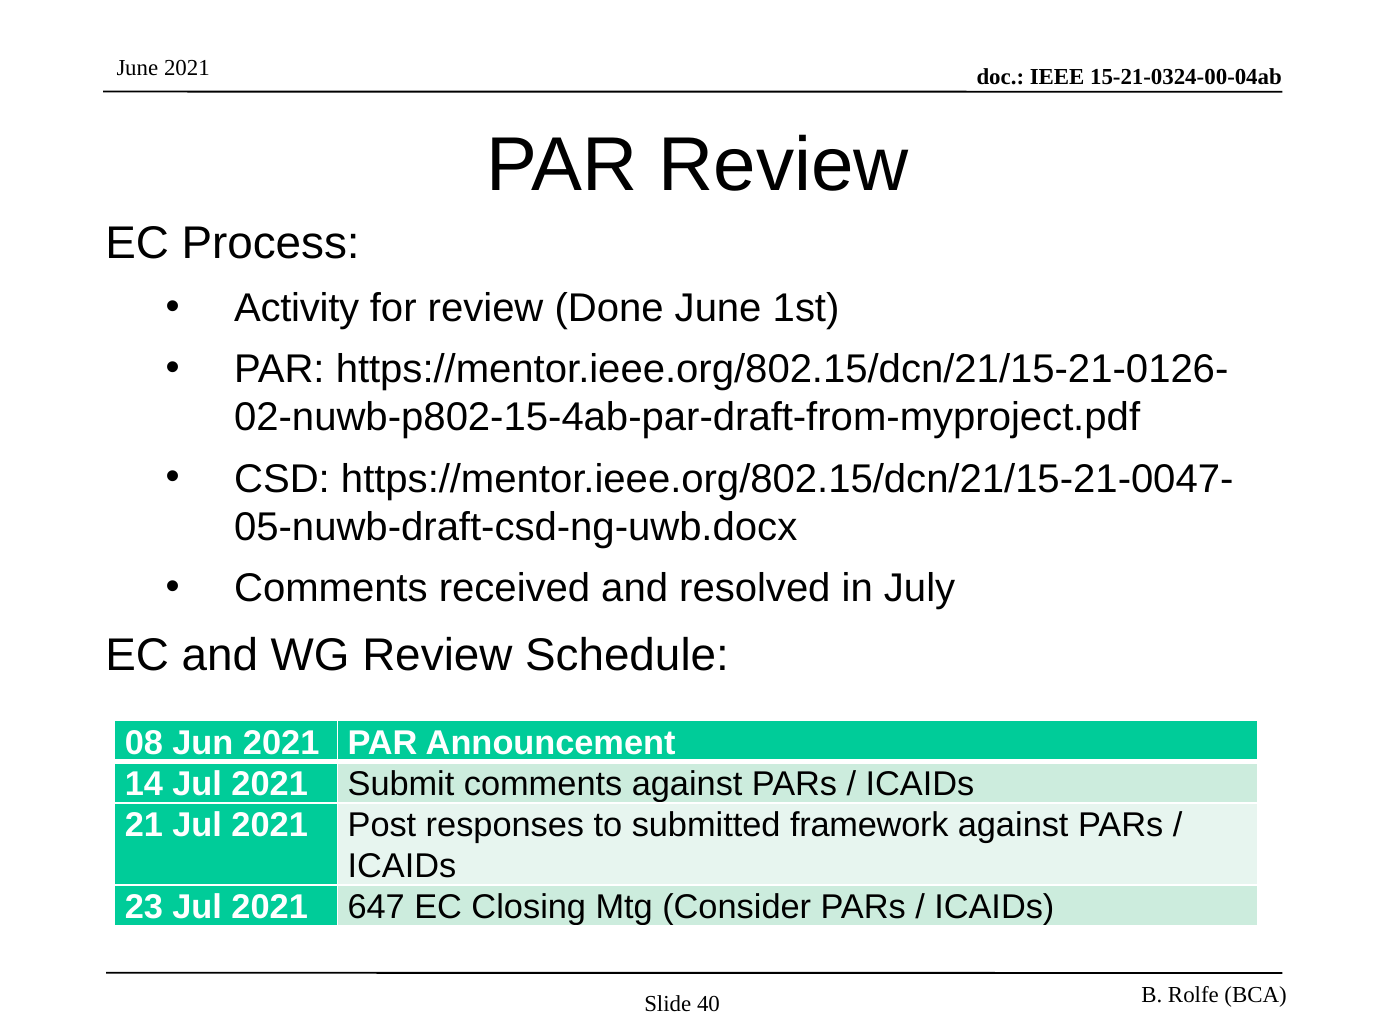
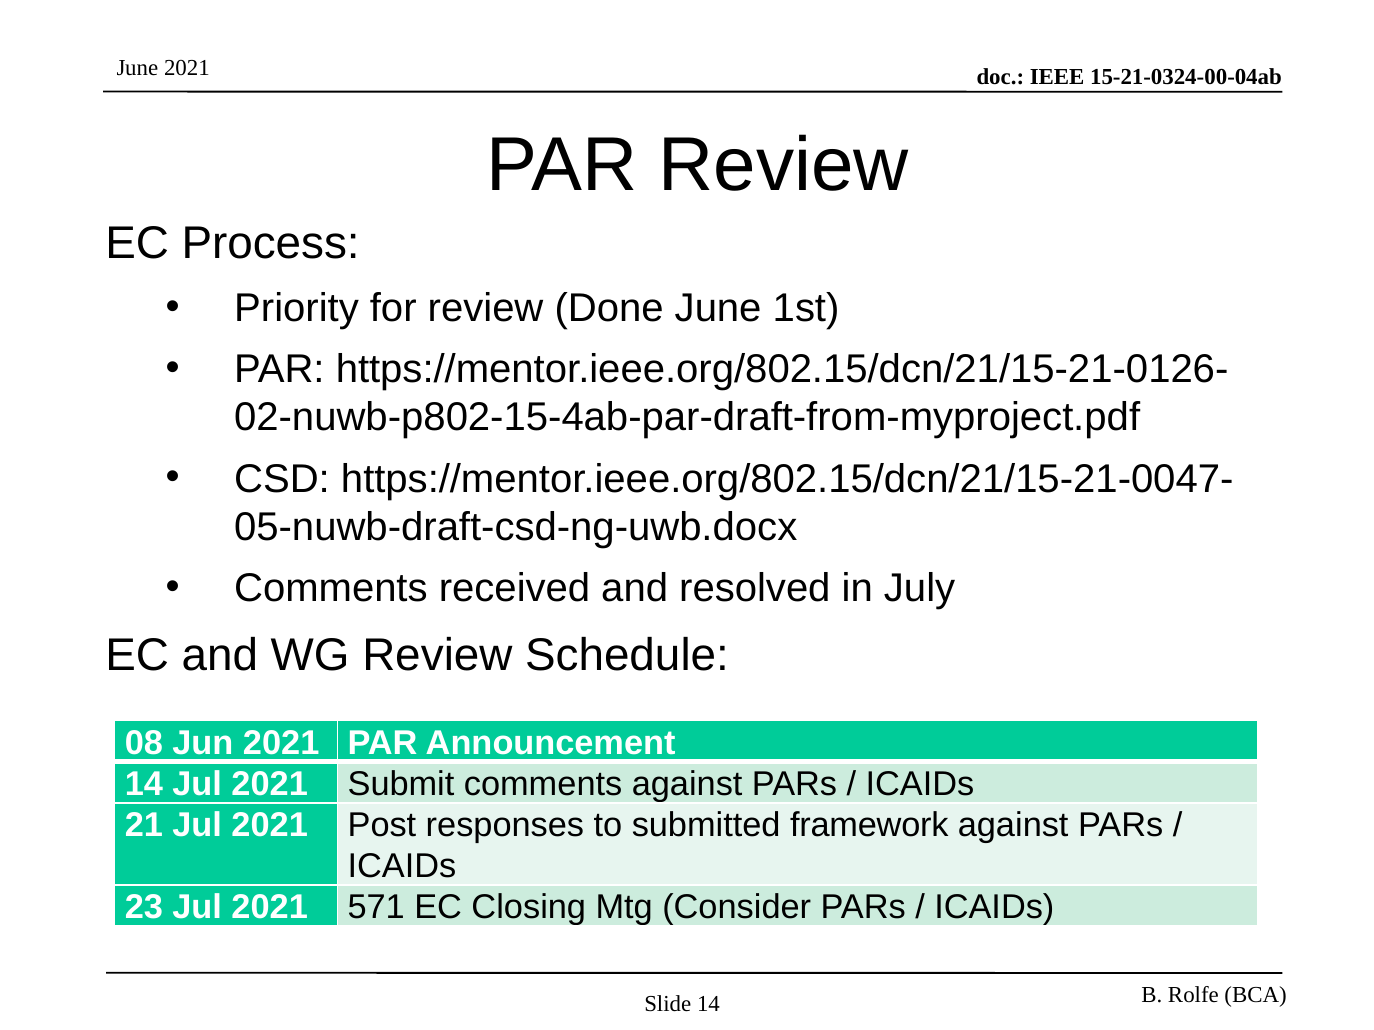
Activity: Activity -> Priority
647: 647 -> 571
Slide 40: 40 -> 14
